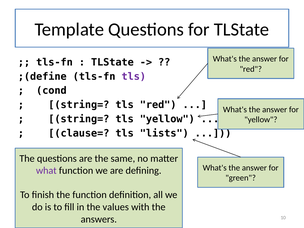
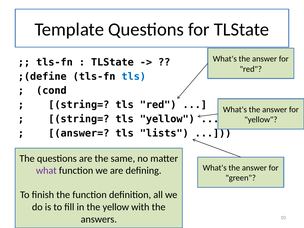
tls at (134, 76) colour: purple -> blue
clause=: clause= -> answer=
the values: values -> yellow
